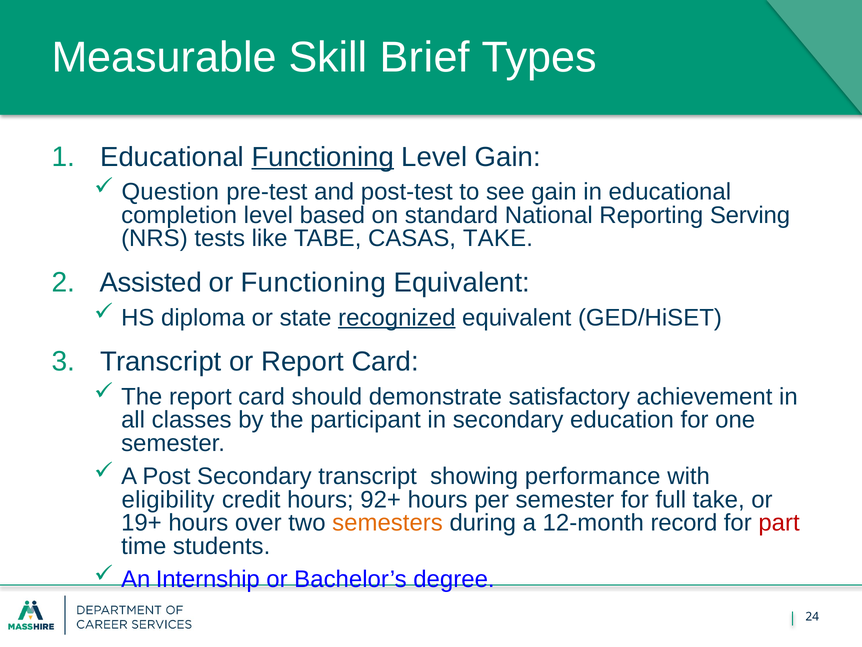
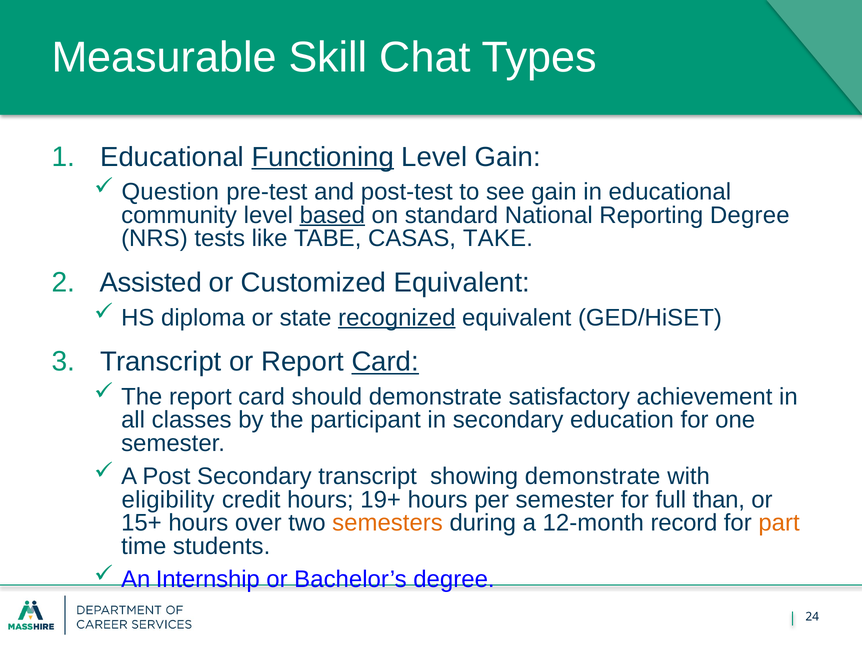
Brief: Brief -> Chat
completion: completion -> community
based underline: none -> present
Reporting Serving: Serving -> Degree
or Functioning: Functioning -> Customized
Card at (385, 362) underline: none -> present
showing performance: performance -> demonstrate
92+: 92+ -> 19+
full take: take -> than
19+: 19+ -> 15+
part colour: red -> orange
